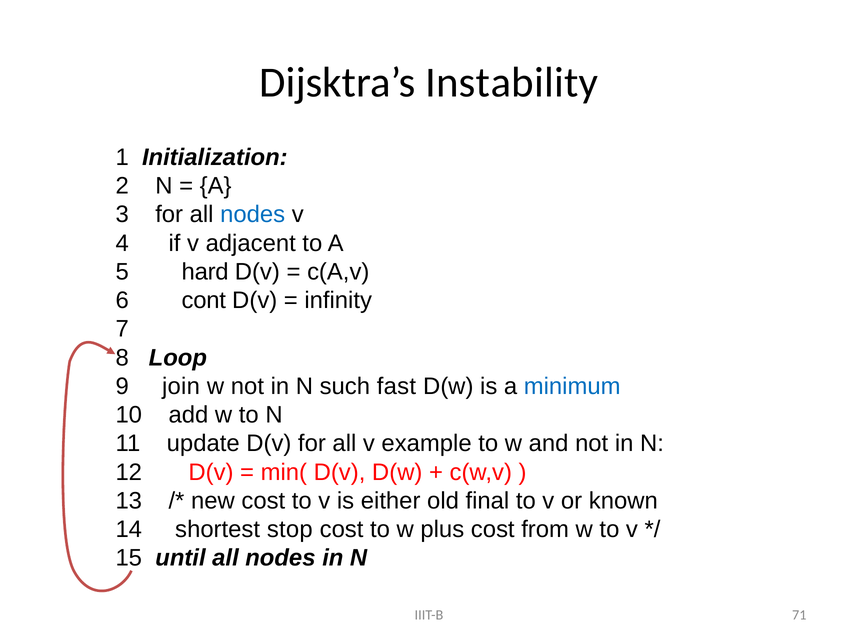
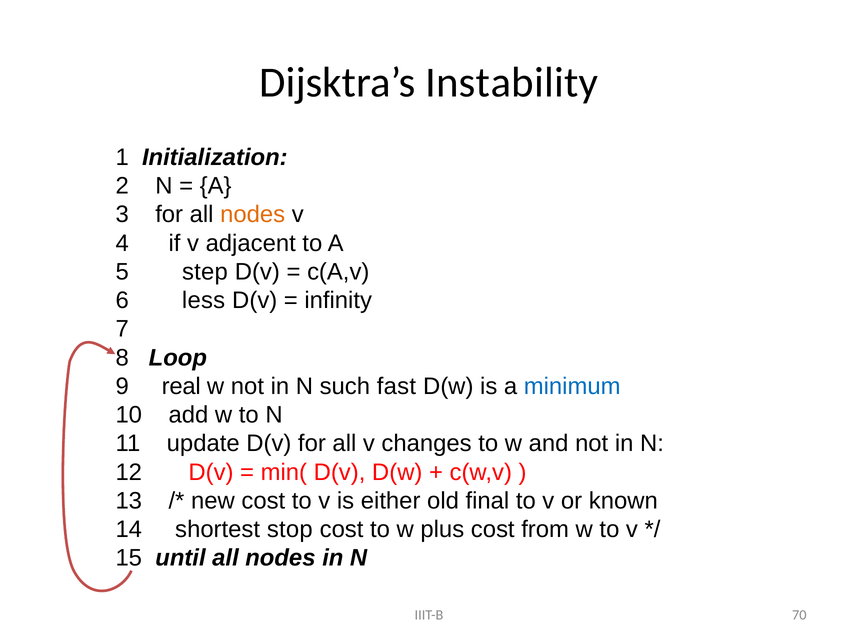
nodes at (253, 214) colour: blue -> orange
hard: hard -> step
cont: cont -> less
join: join -> real
example: example -> changes
71: 71 -> 70
